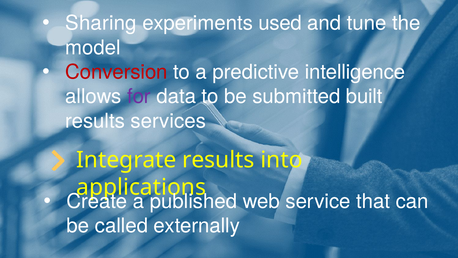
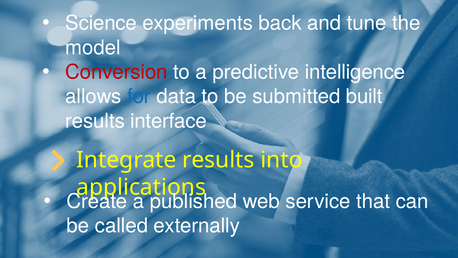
Sharing: Sharing -> Science
used: used -> back
for colour: purple -> blue
services: services -> interface
